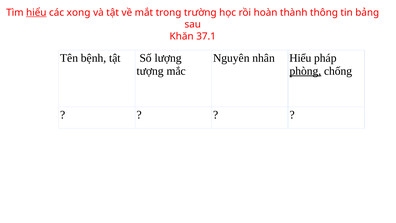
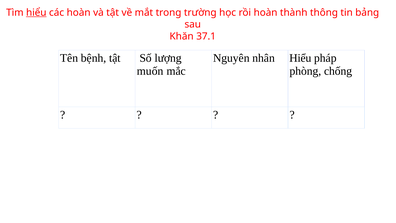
các xong: xong -> hoàn
tượng: tượng -> muốn
phòng underline: present -> none
